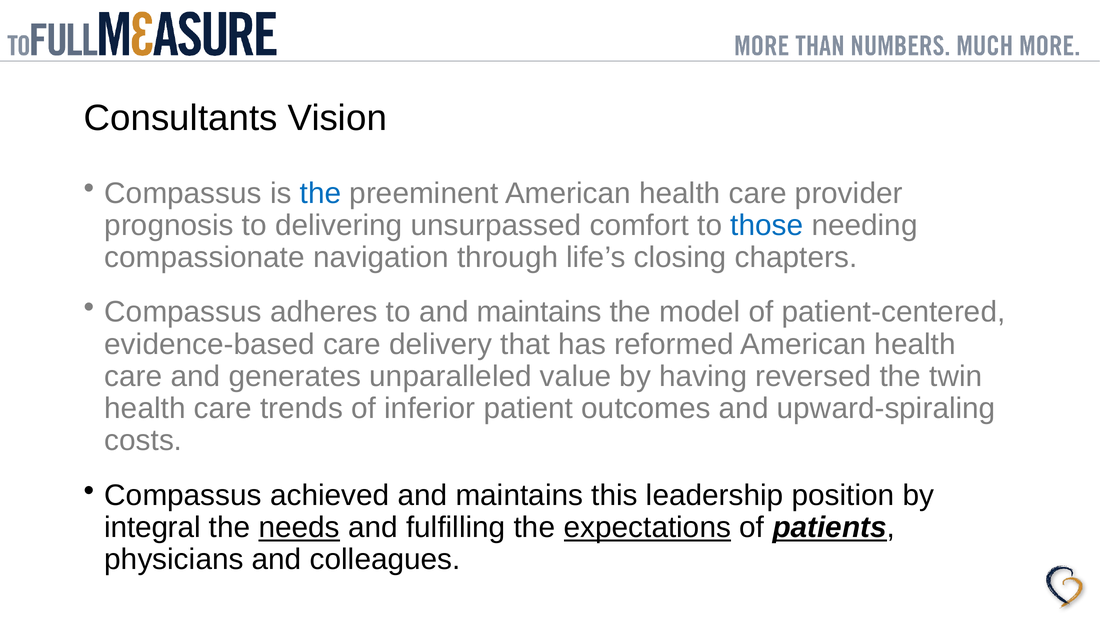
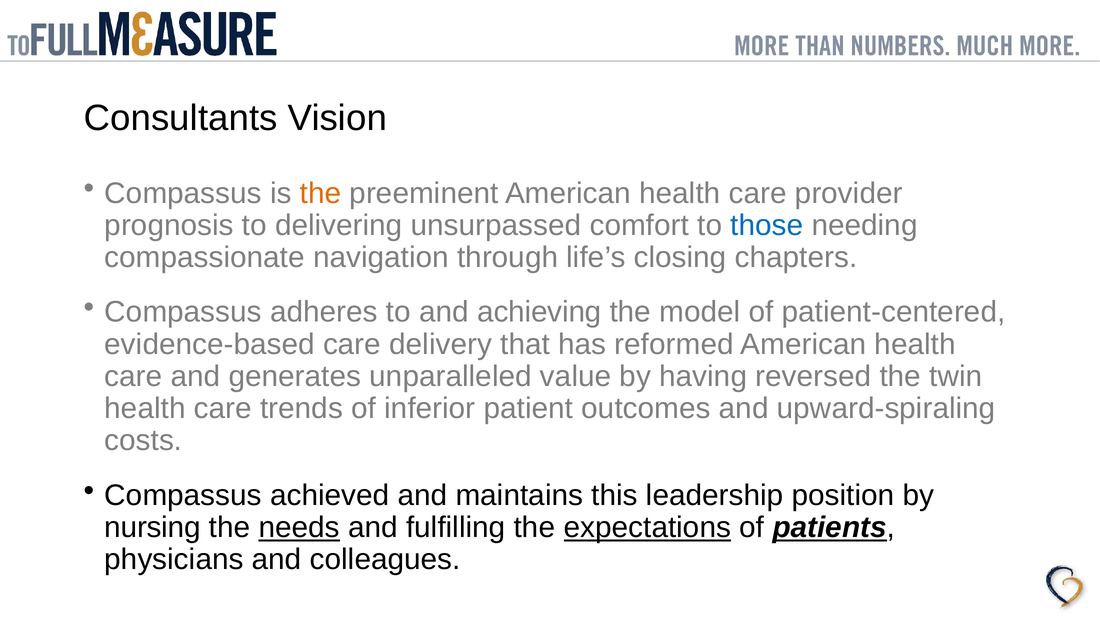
the at (321, 193) colour: blue -> orange
to and maintains: maintains -> achieving
integral: integral -> nursing
